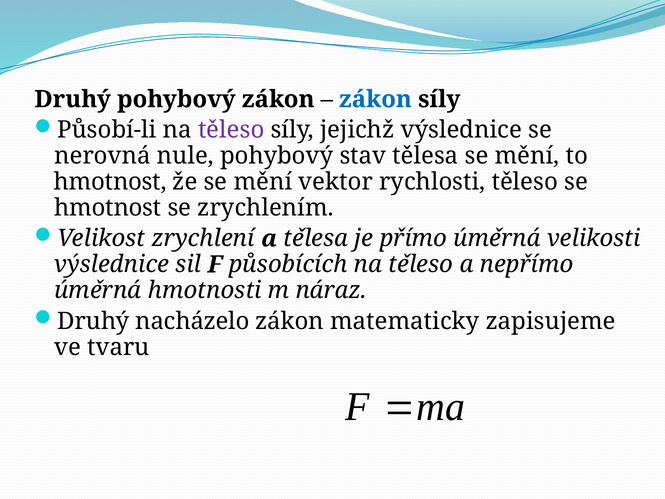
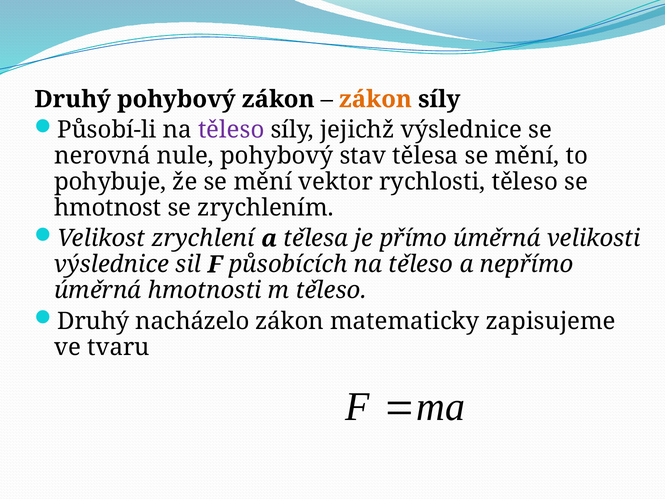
zákon at (375, 99) colour: blue -> orange
hmotnost at (110, 182): hmotnost -> pohybuje
m náraz: náraz -> těleso
